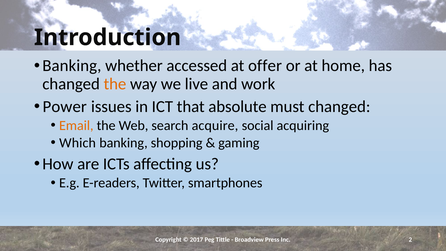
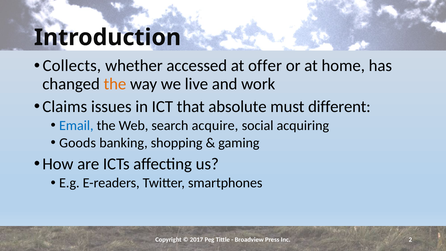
Banking at (72, 66): Banking -> Collects
Power: Power -> Claims
must changed: changed -> different
Email colour: orange -> blue
Which: Which -> Goods
